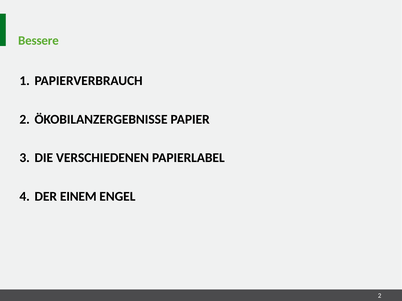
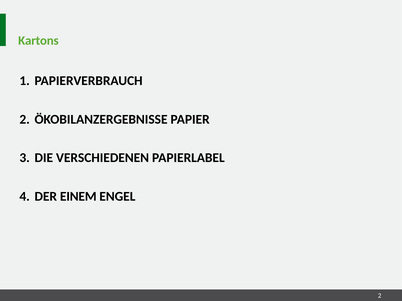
Bessere: Bessere -> Kartons
